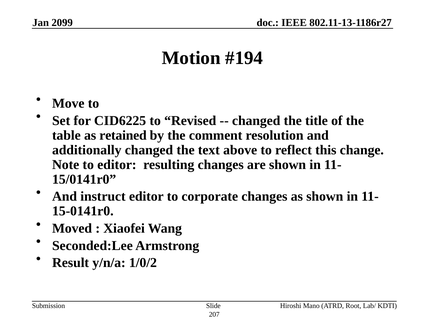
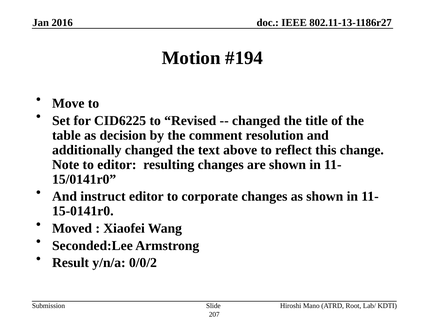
2099: 2099 -> 2016
retained: retained -> decision
1/0/2: 1/0/2 -> 0/0/2
